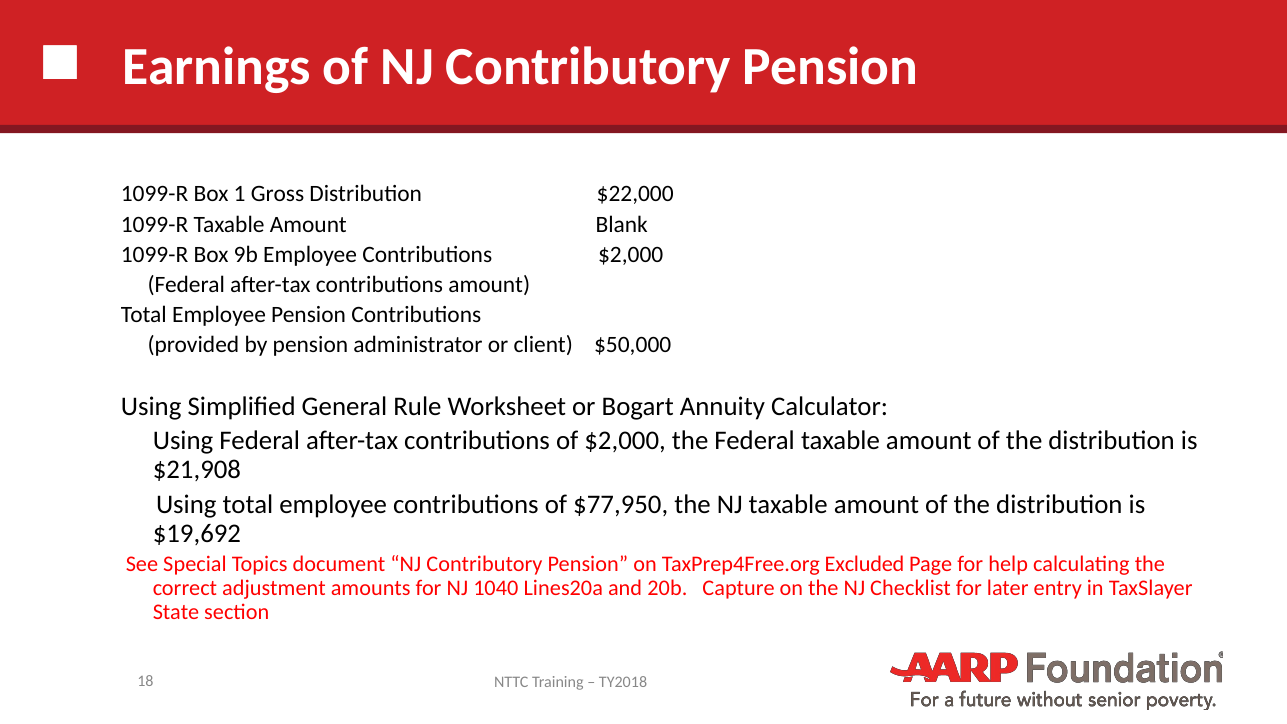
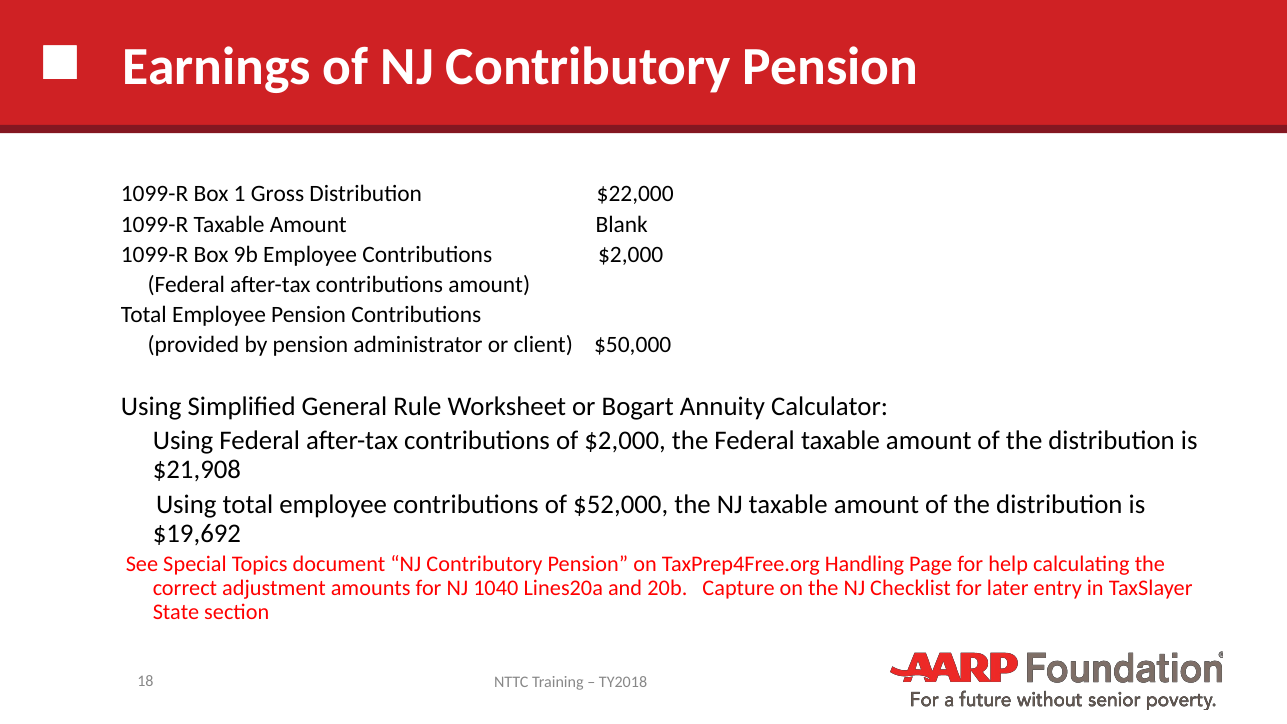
$77,950: $77,950 -> $52,000
Excluded: Excluded -> Handling
